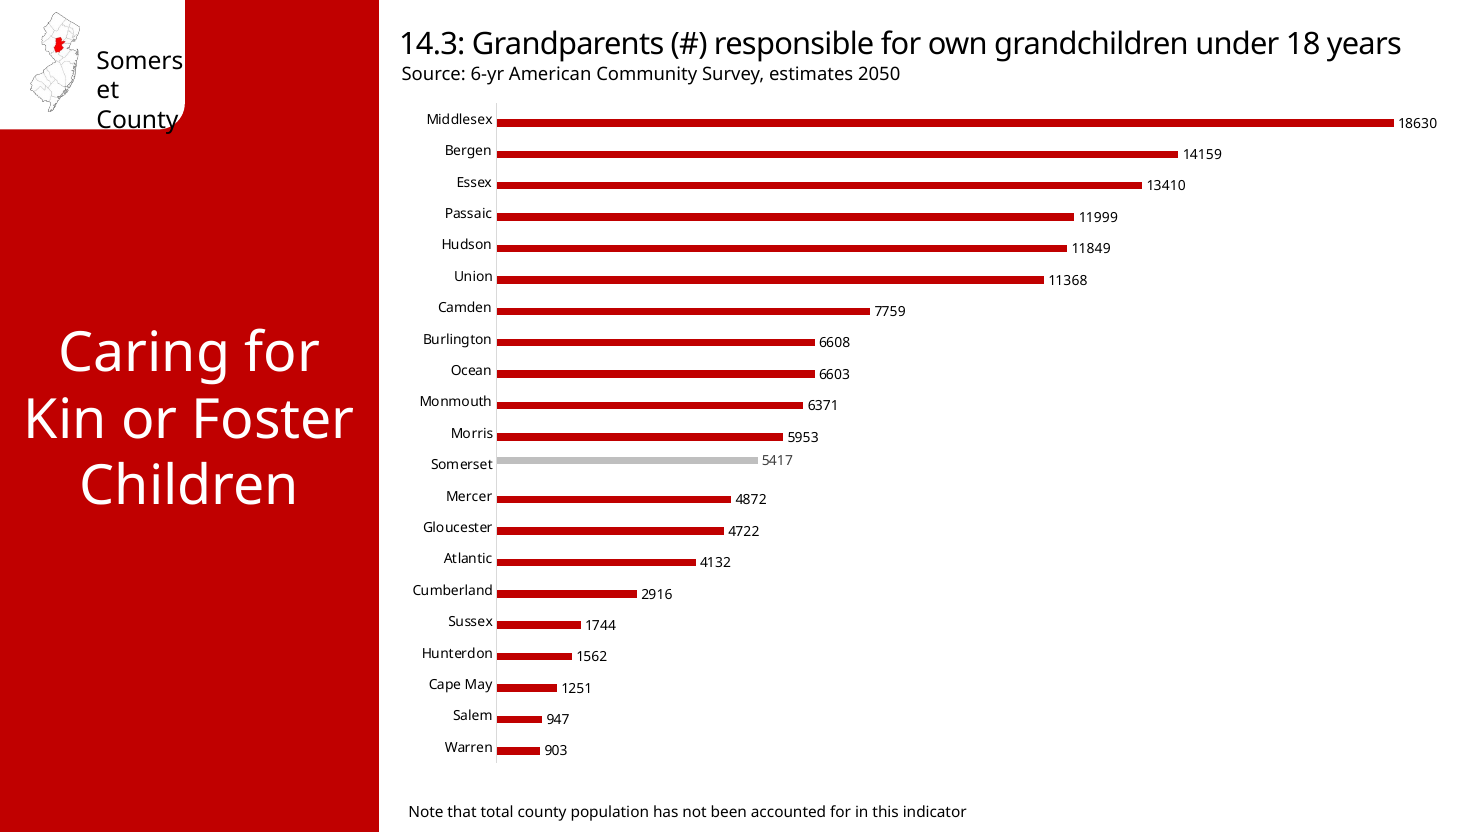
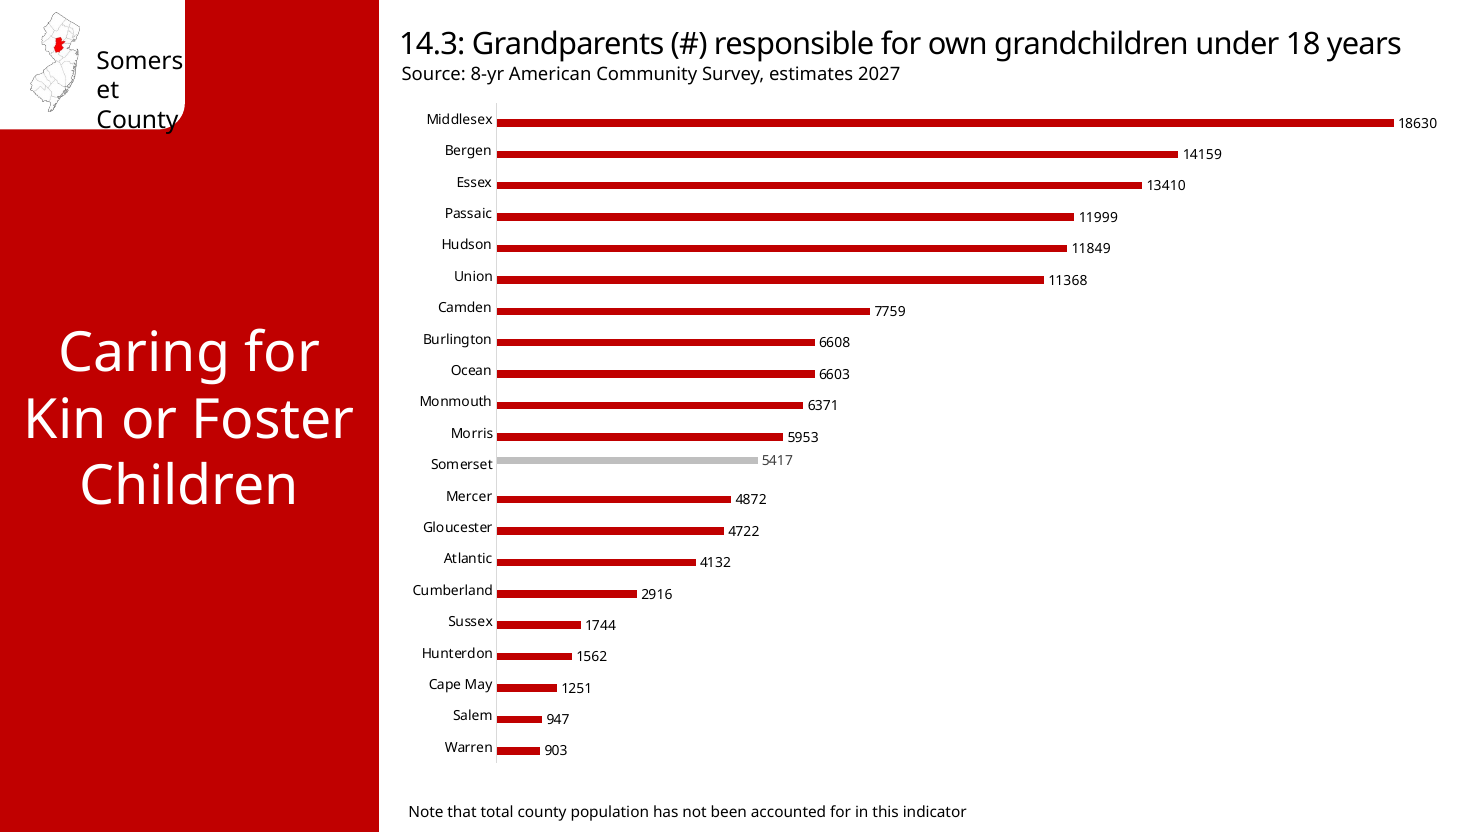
6-yr: 6-yr -> 8-yr
2050: 2050 -> 2027
